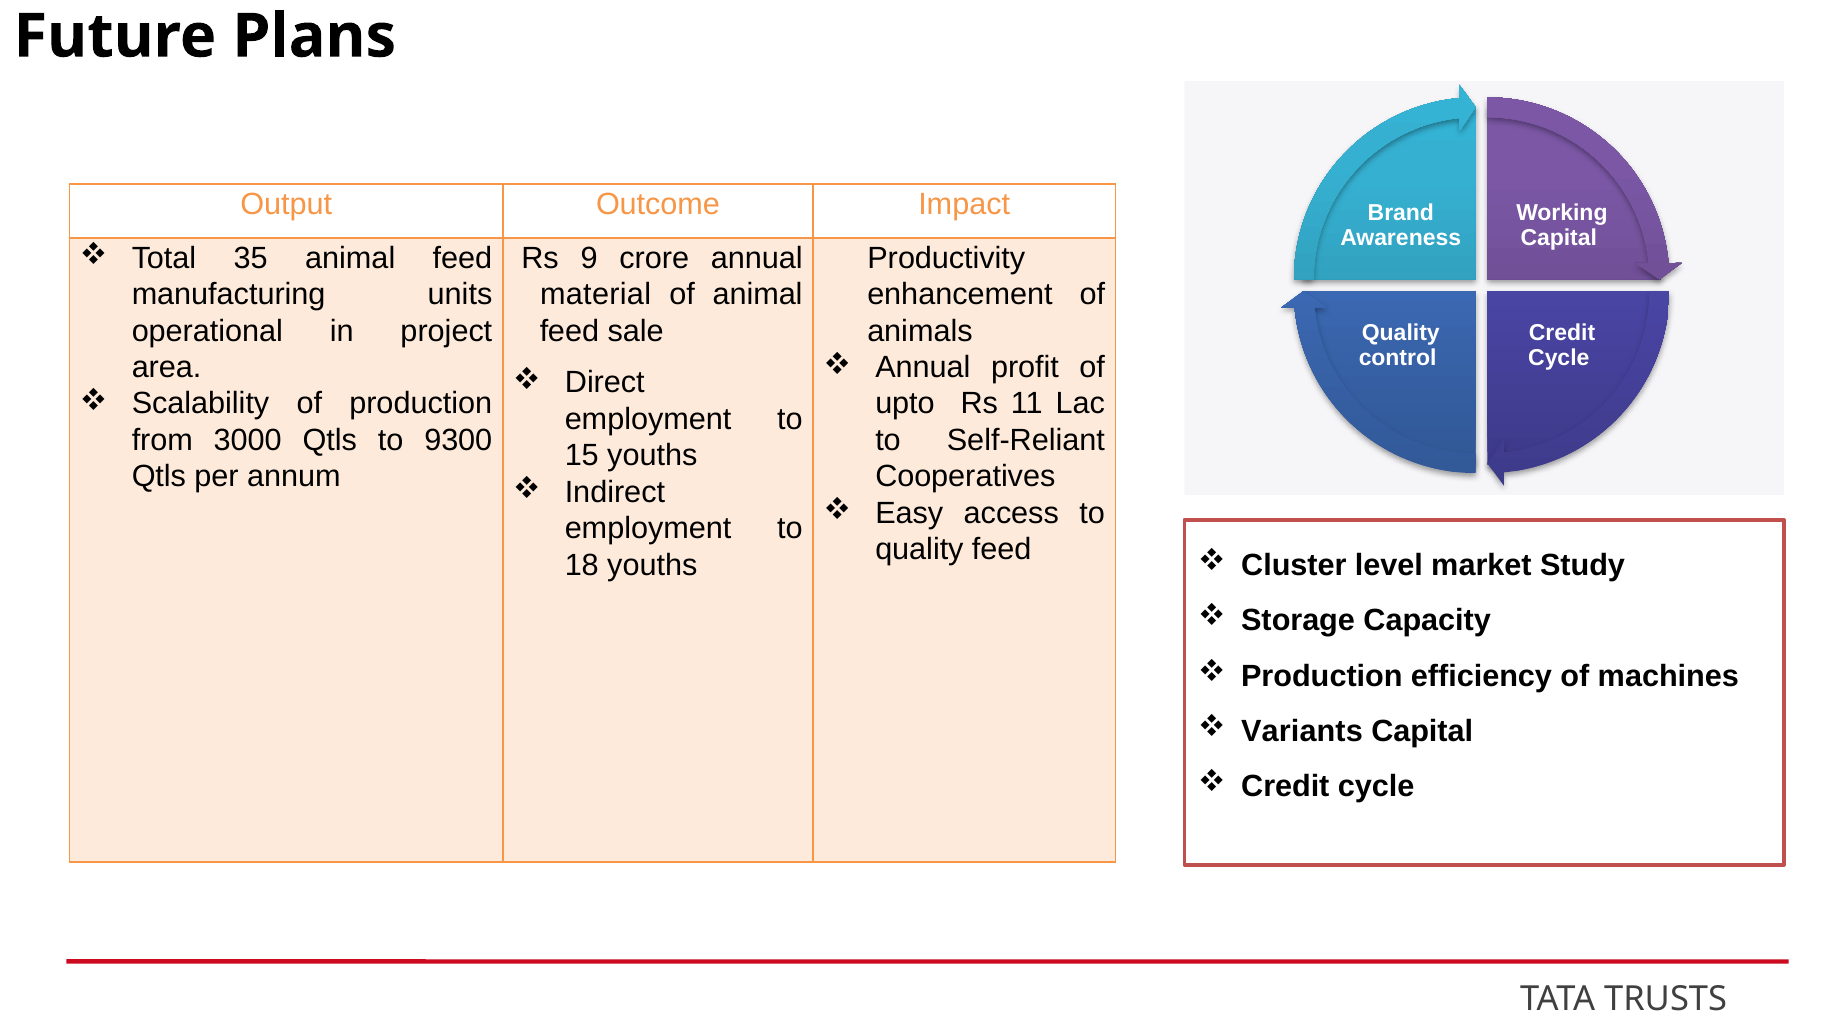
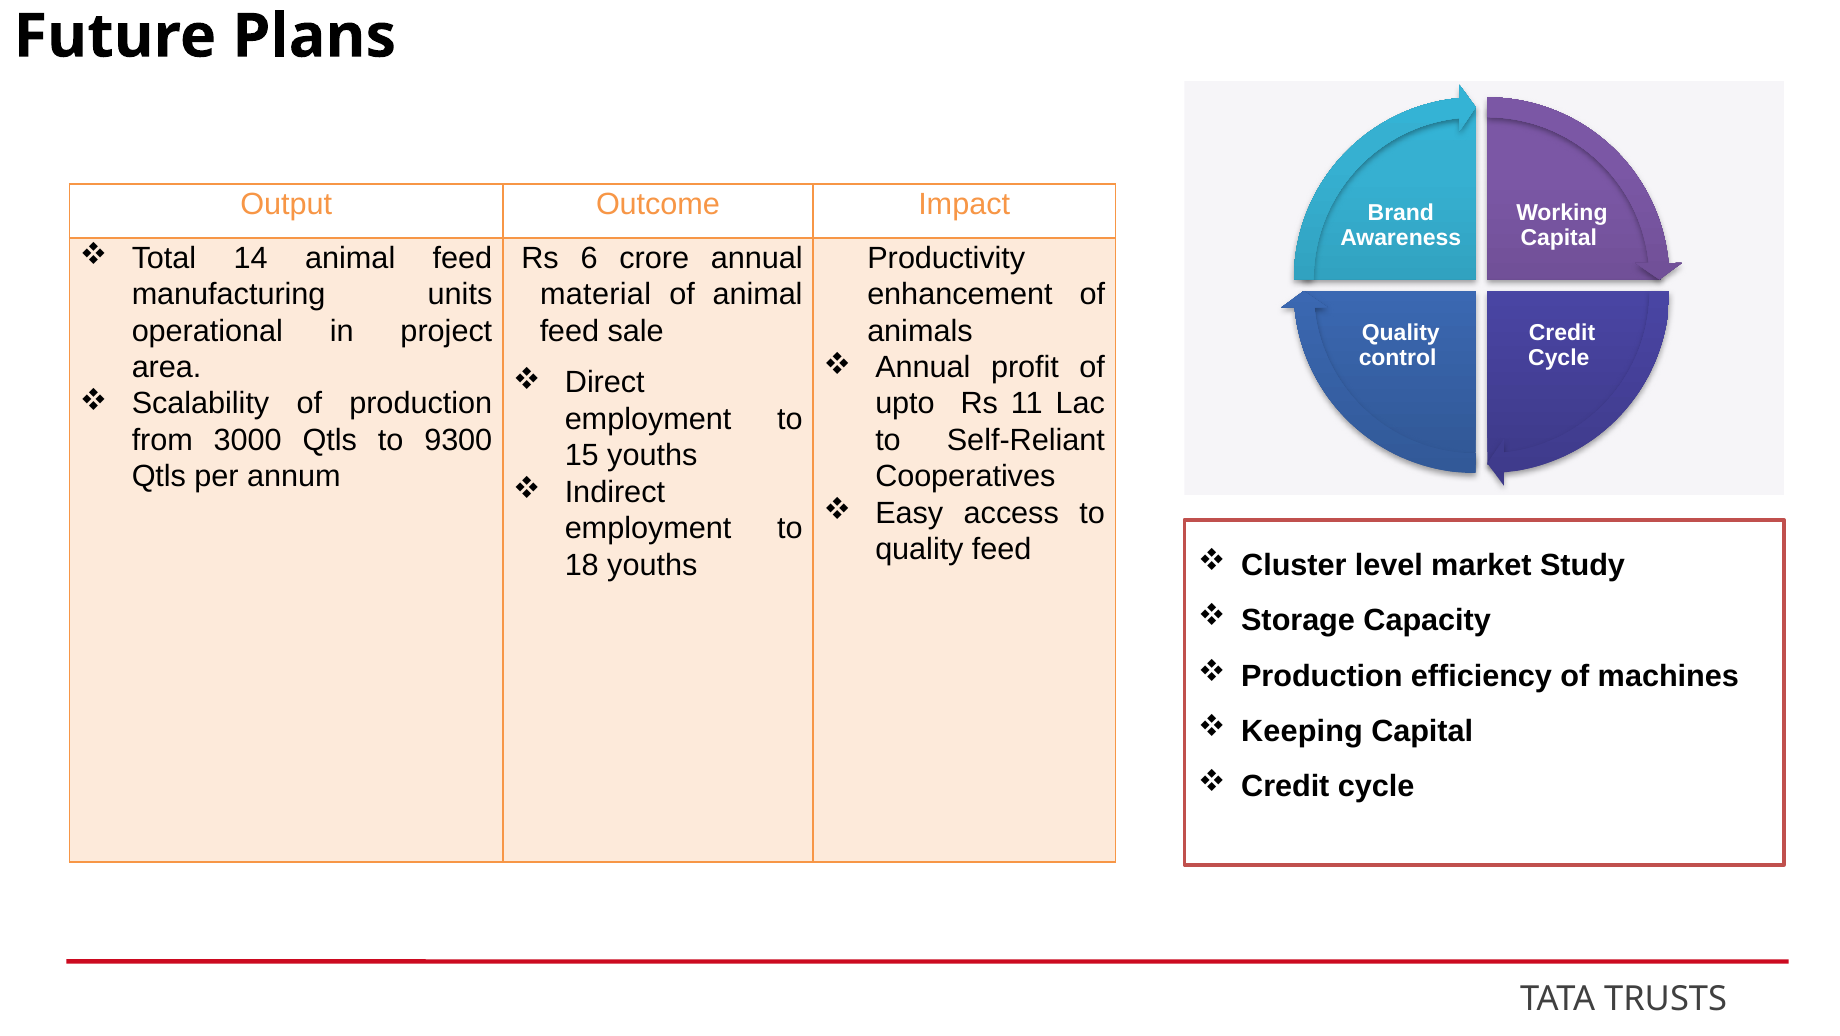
35: 35 -> 14
9: 9 -> 6
Variants: Variants -> Keeping
